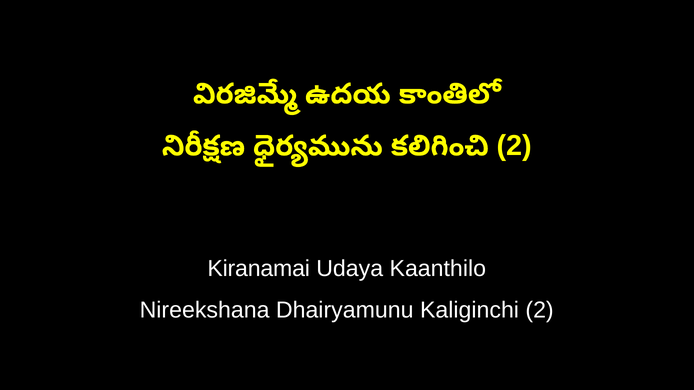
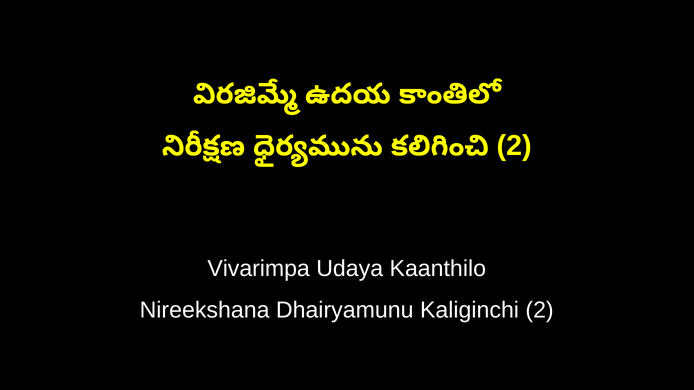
Kiranamai: Kiranamai -> Vivarimpa
